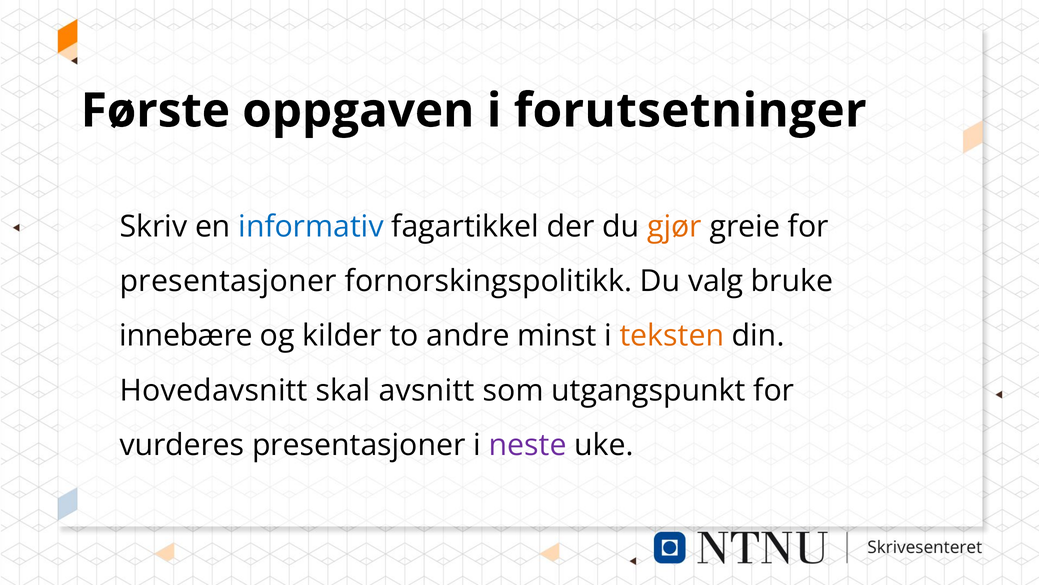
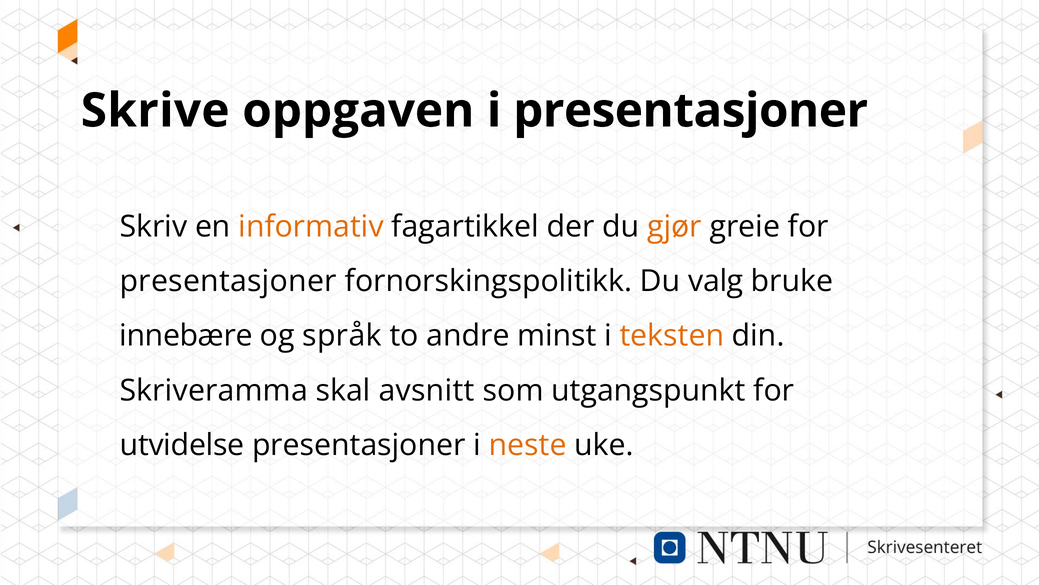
Første: Første -> Skrive
i forutsetninger: forutsetninger -> presentasjoner
informativ colour: blue -> orange
kilder: kilder -> språk
Hovedavsnitt: Hovedavsnitt -> Skriveramma
vurderes: vurderes -> utvidelse
neste colour: purple -> orange
